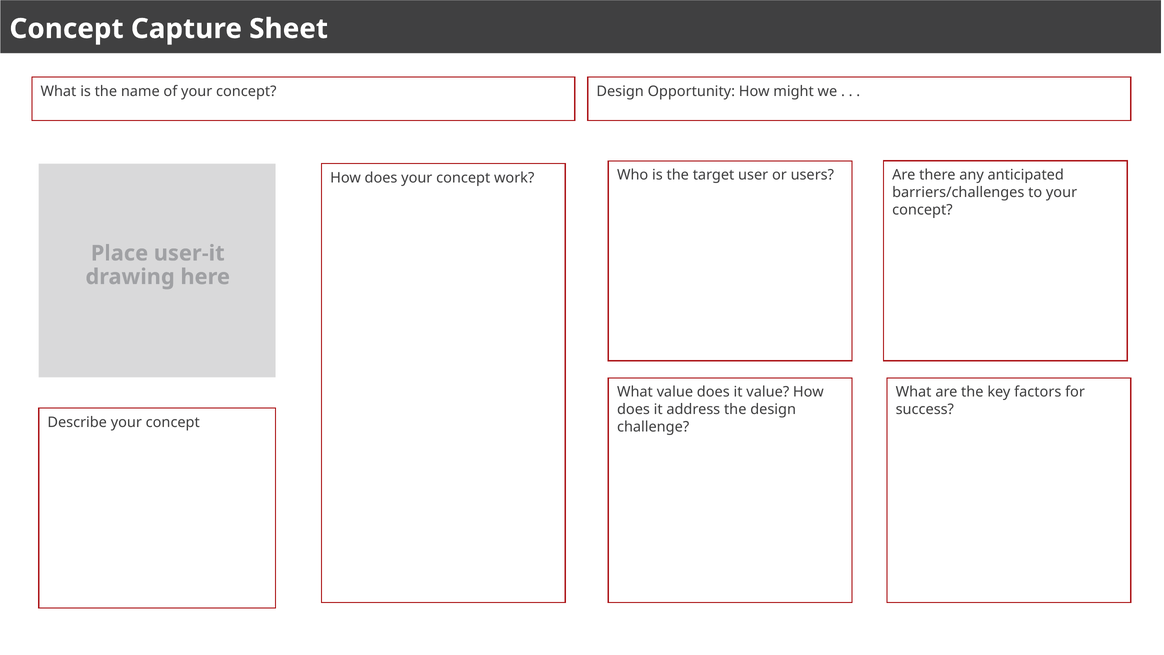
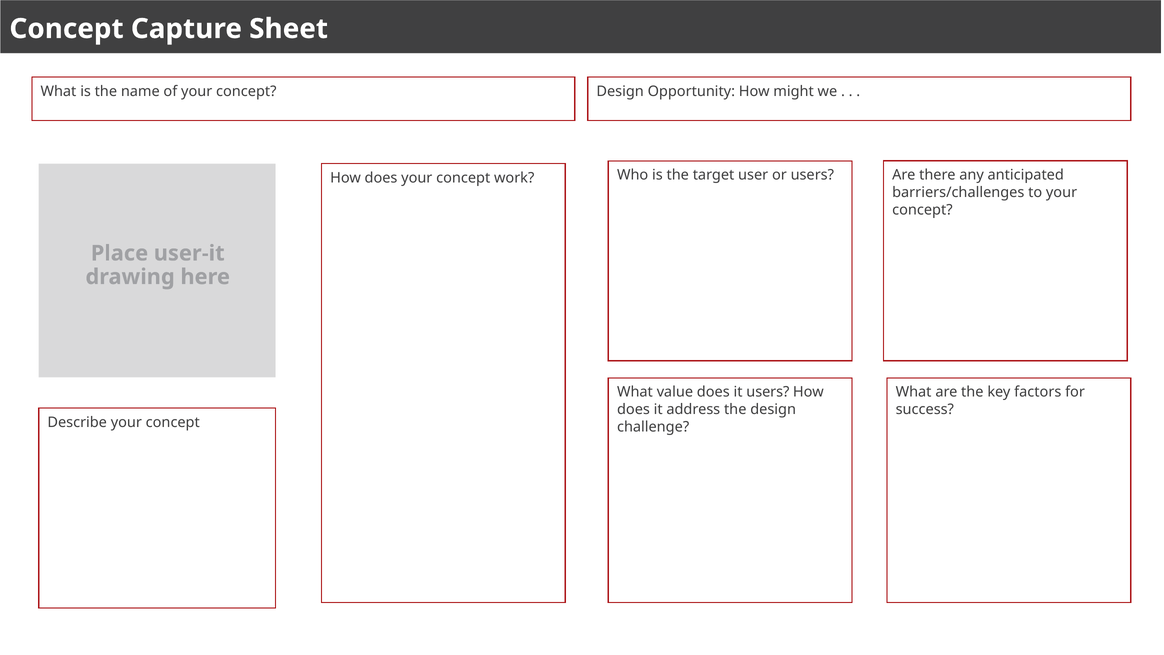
it value: value -> users
